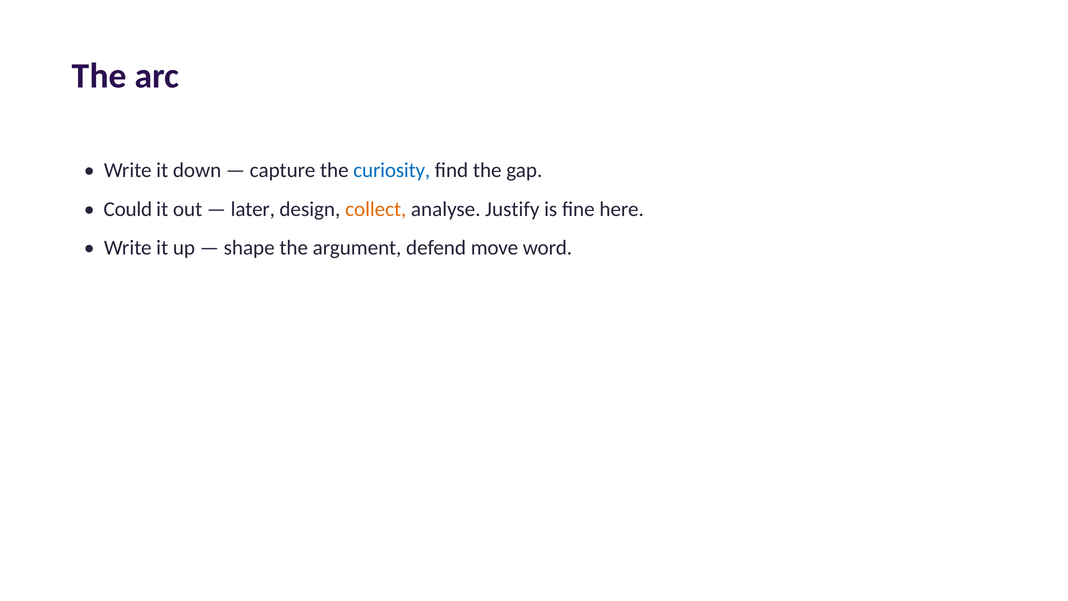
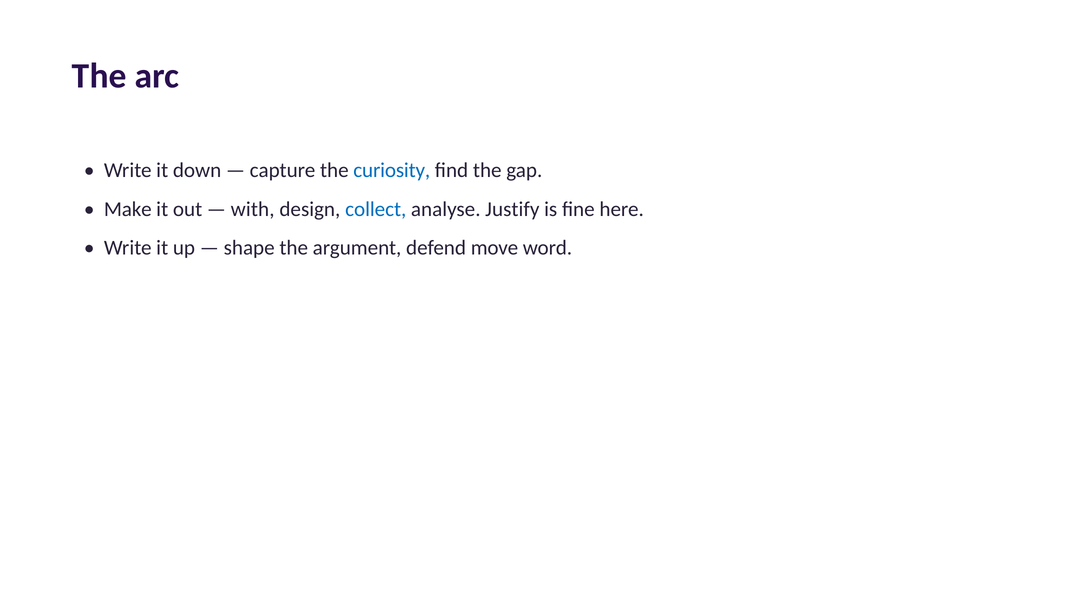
Could: Could -> Make
later: later -> with
collect colour: orange -> blue
